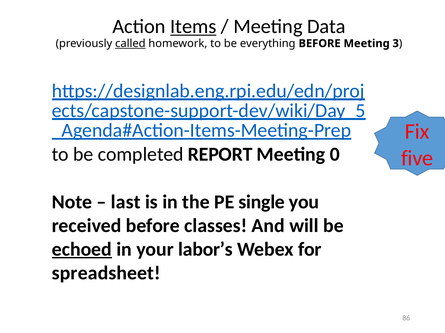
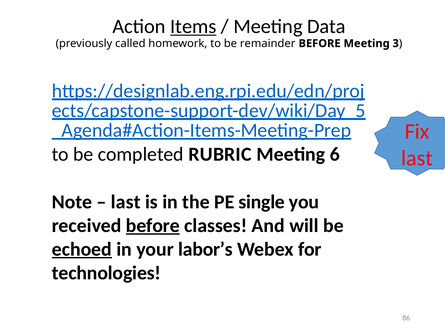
called underline: present -> none
everything: everything -> remainder
REPORT: REPORT -> RUBRIC
0: 0 -> 6
five at (417, 158): five -> last
before at (153, 226) underline: none -> present
spreadsheet: spreadsheet -> technologies
